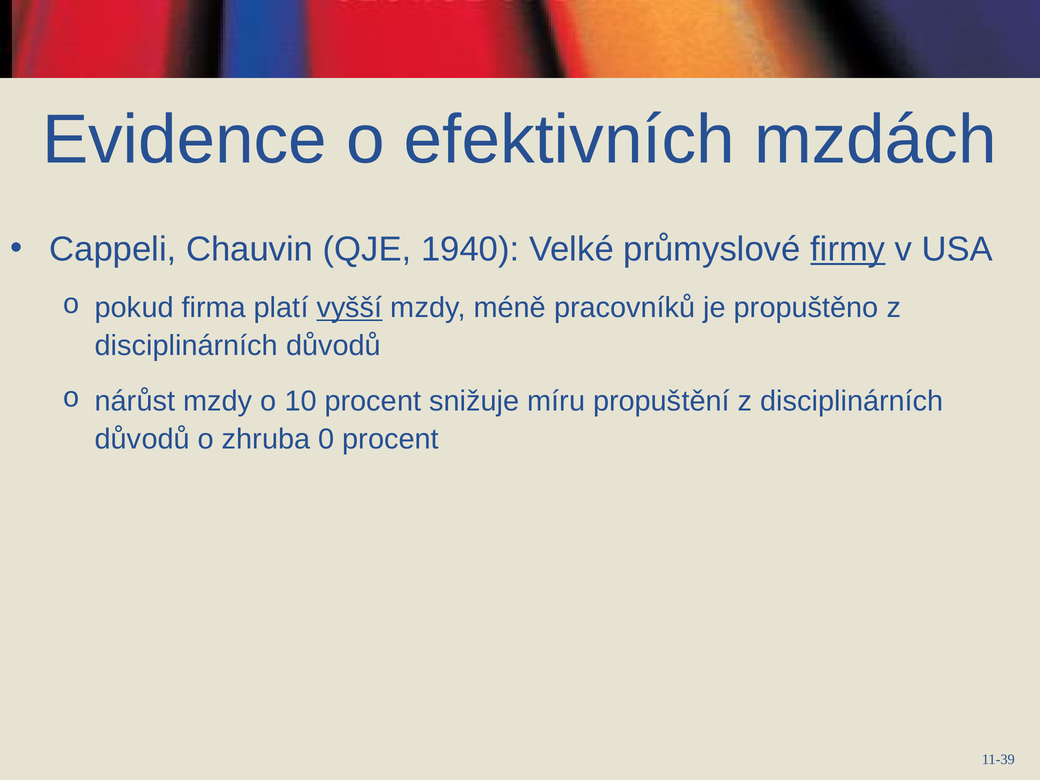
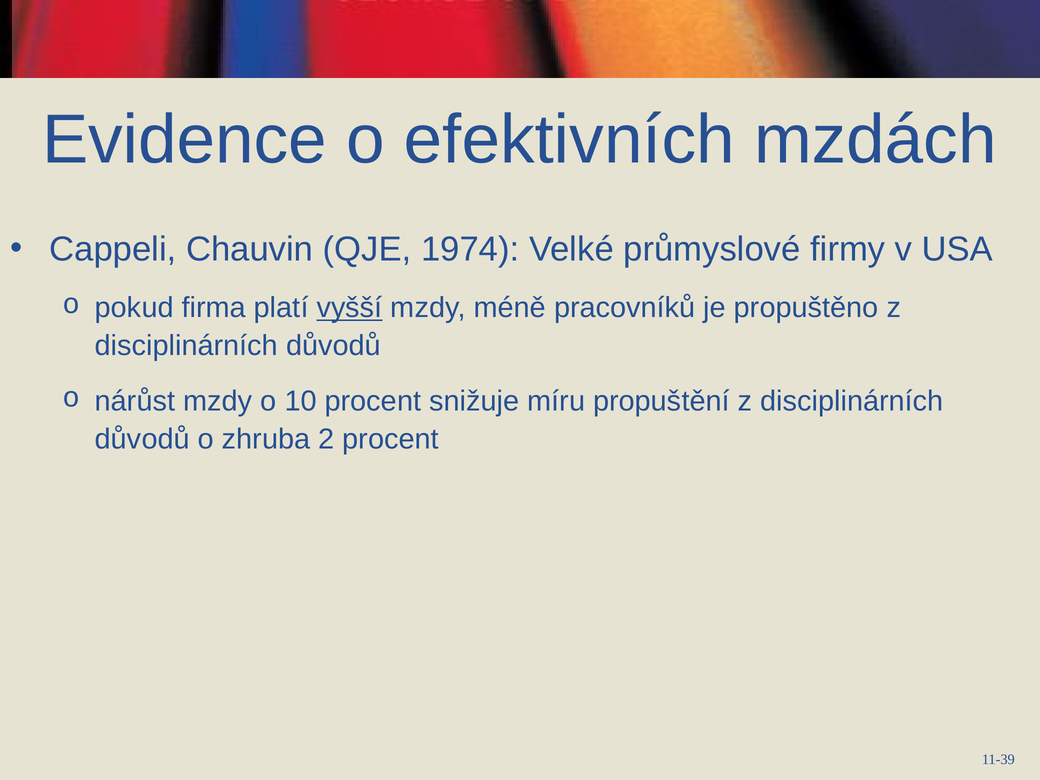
1940: 1940 -> 1974
firmy underline: present -> none
0: 0 -> 2
